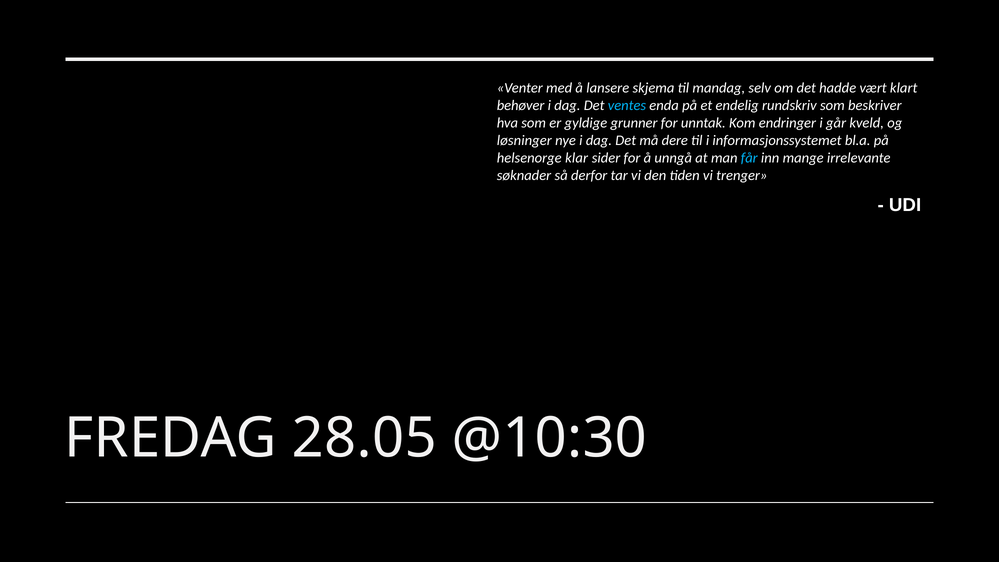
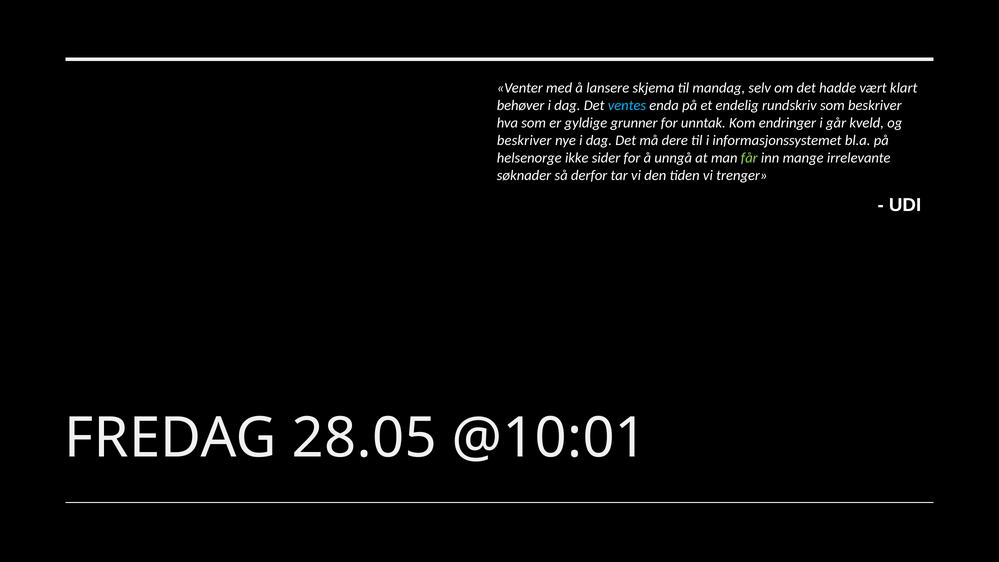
løsninger at (524, 140): løsninger -> beskriver
klar: klar -> ikke
får colour: light blue -> light green
@10:30: @10:30 -> @10:01
